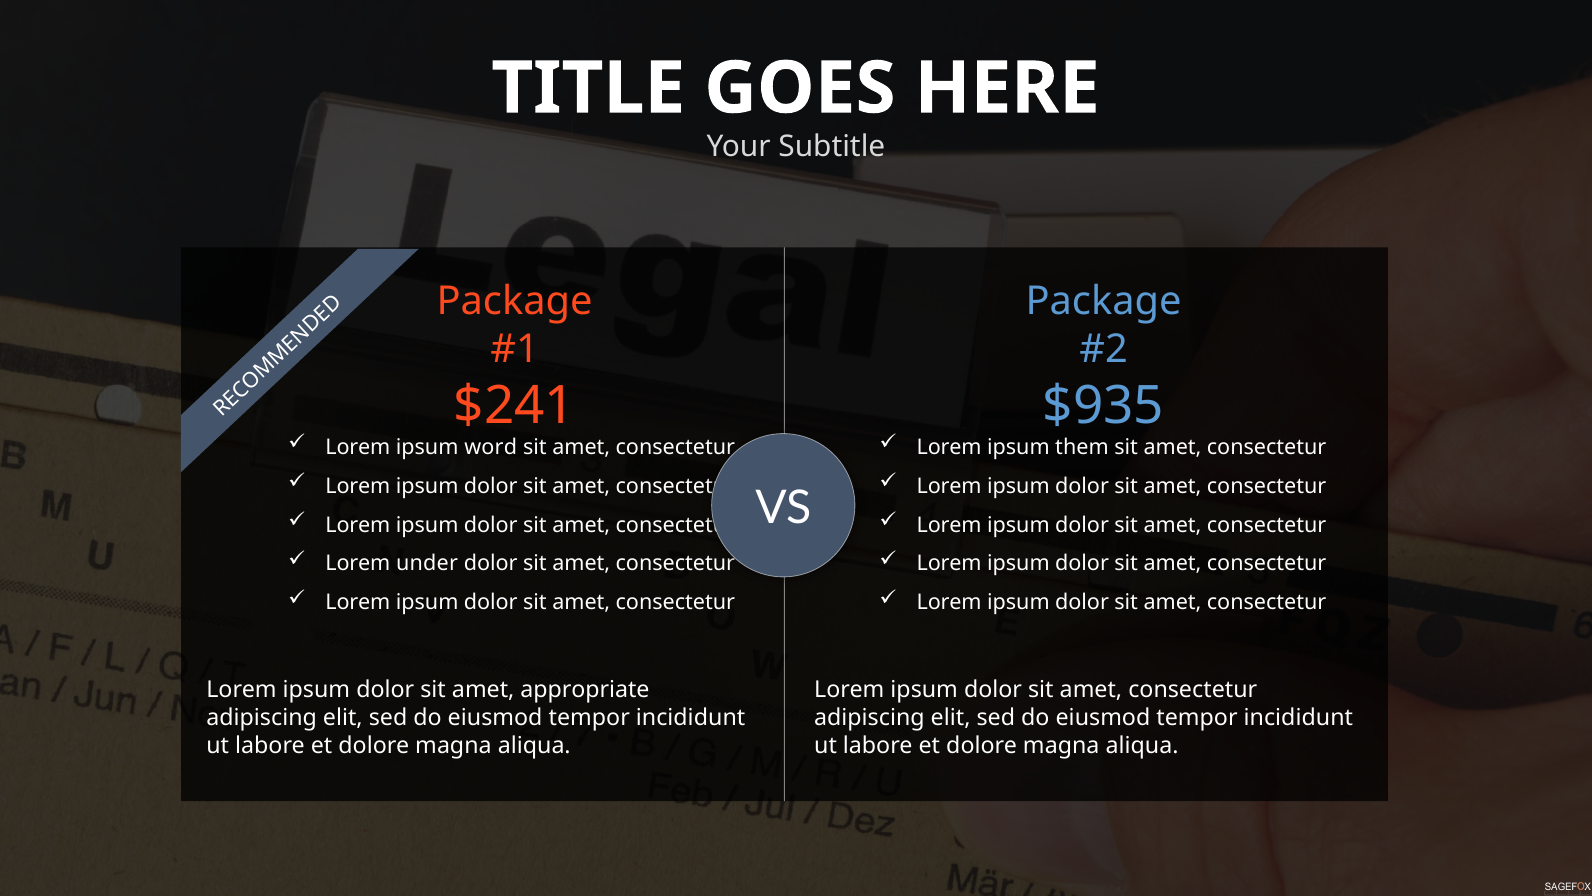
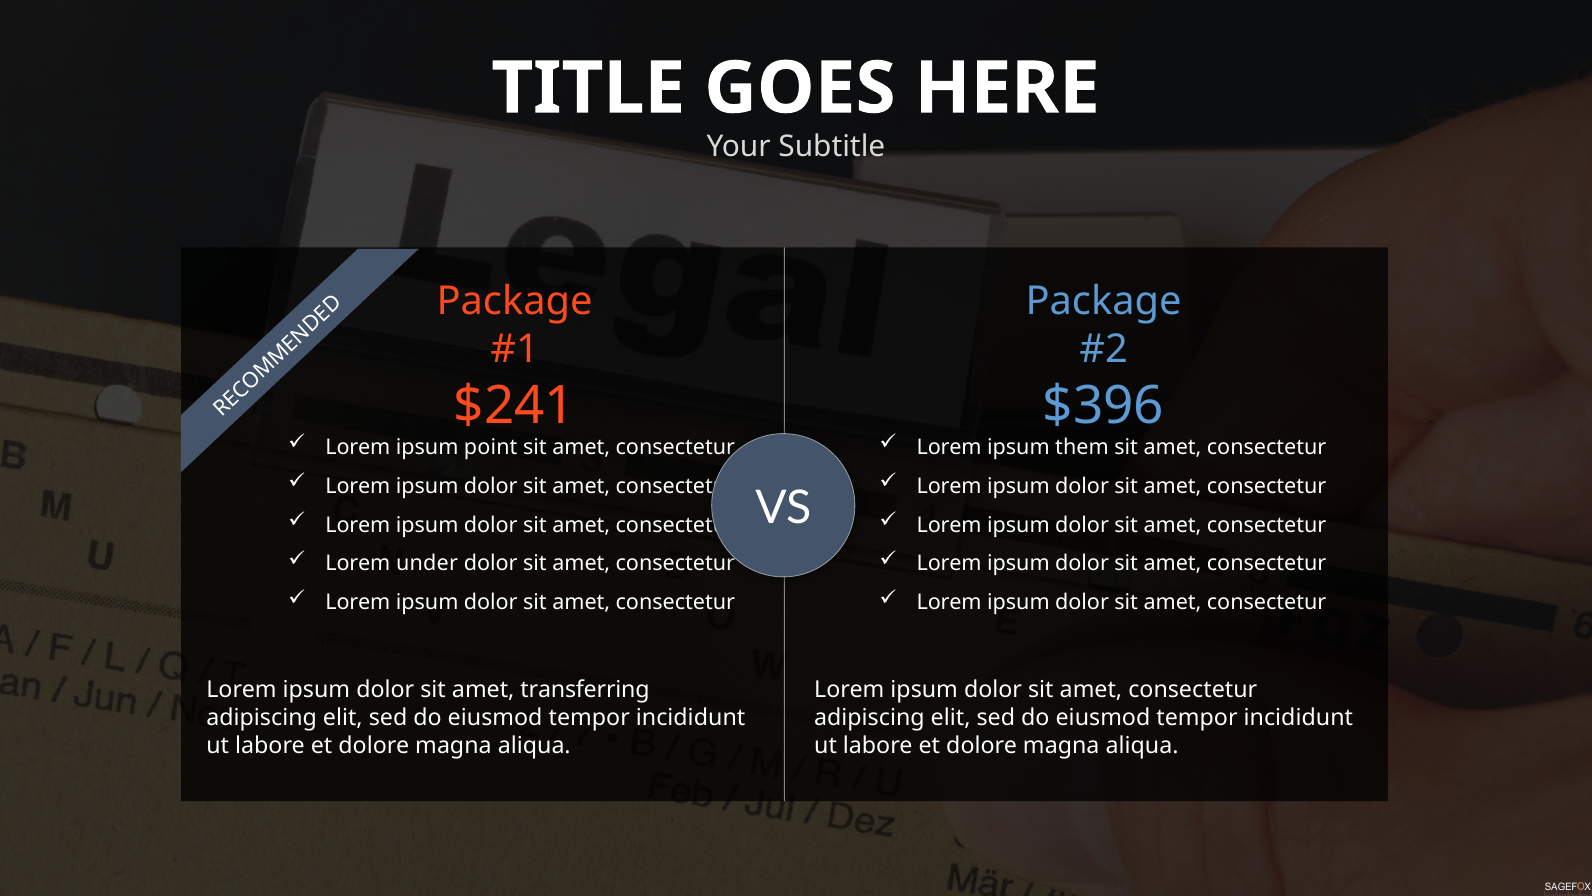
$935: $935 -> $396
word: word -> point
appropriate: appropriate -> transferring
